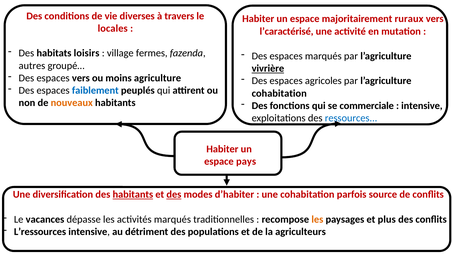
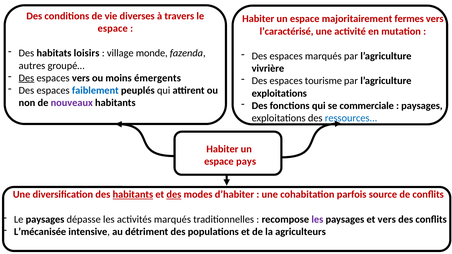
ruraux: ruraux -> fermes
locales at (113, 28): locales -> espace
fermes: fermes -> monde
vivrière underline: present -> none
Des at (26, 78) underline: none -> present
agriculture: agriculture -> émergents
agricoles: agricoles -> tourisme
cohabitation at (279, 93): cohabitation -> exploitations
nouveaux colour: orange -> purple
intensive at (422, 106): intensive -> paysages
Le vacances: vacances -> paysages
les at (317, 220) colour: orange -> purple
et plus: plus -> vers
L’ressources: L’ressources -> L’mécanisée
